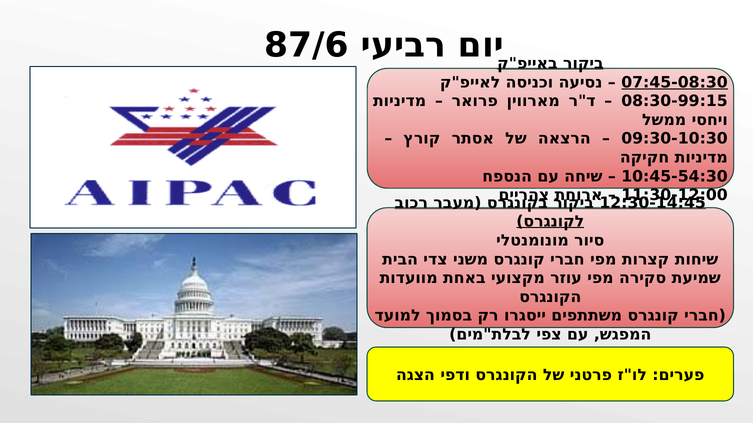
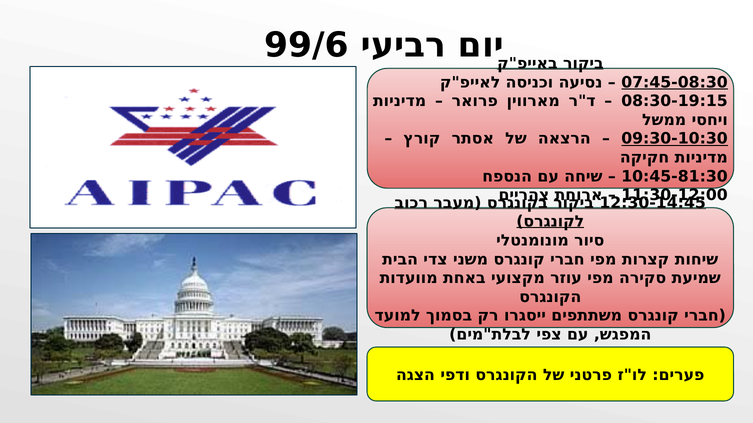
87/6: 87/6 -> 99/6
08:30-99:15: 08:30-99:15 -> 08:30-19:15
09:30-10:30 underline: none -> present
10:45-54:30: 10:45-54:30 -> 10:45-81:30
